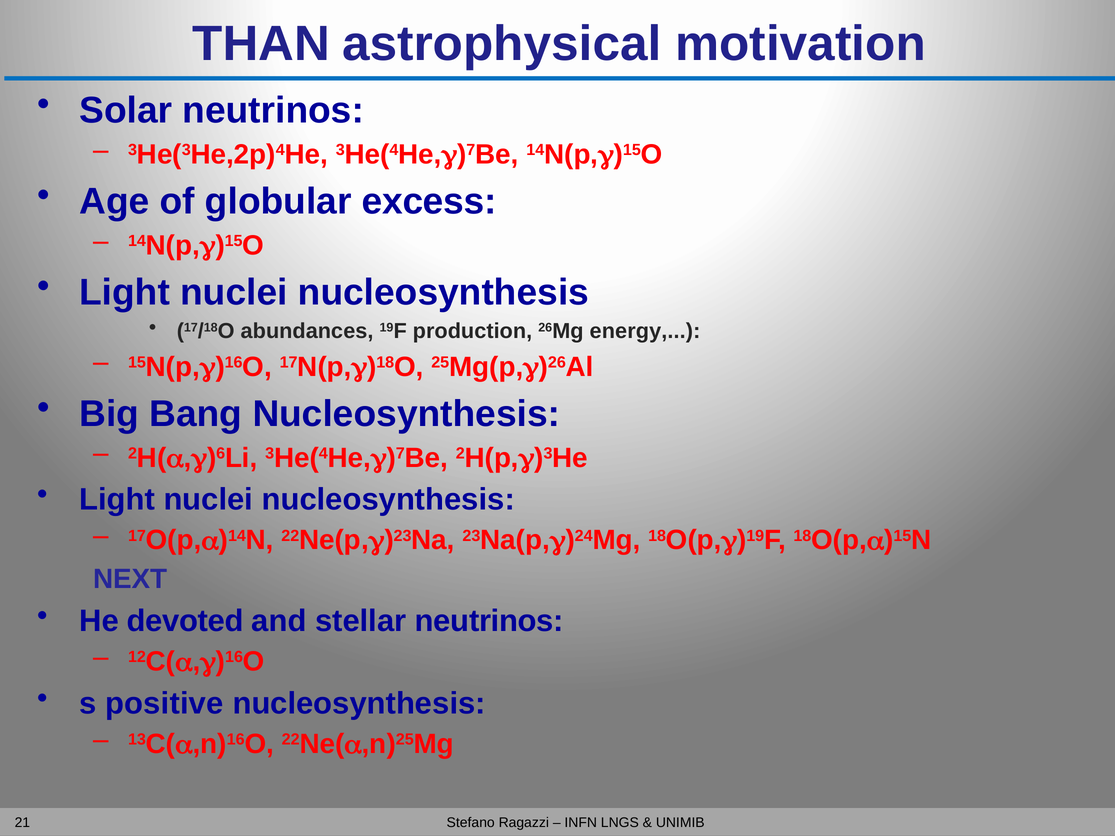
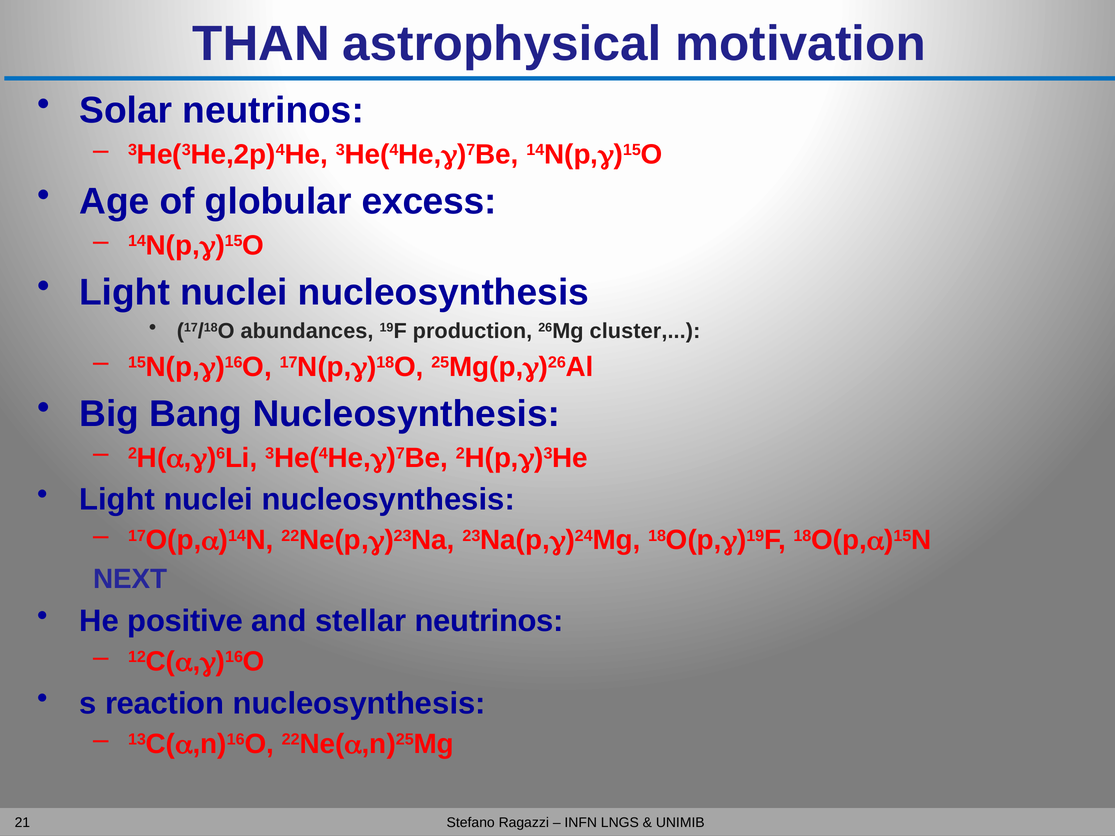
energy: energy -> cluster
devoted: devoted -> positive
positive: positive -> reaction
